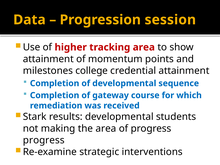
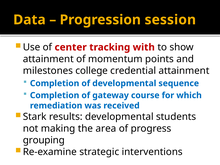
higher: higher -> center
tracking area: area -> with
progress at (44, 140): progress -> grouping
